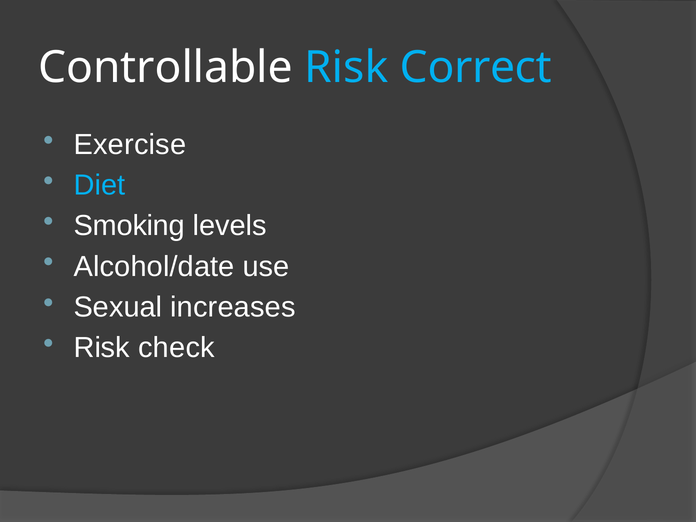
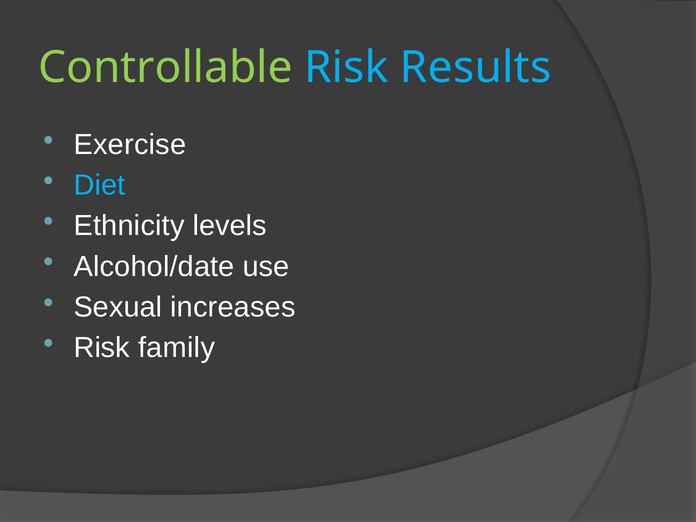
Controllable colour: white -> light green
Correct: Correct -> Results
Smoking: Smoking -> Ethnicity
check: check -> family
